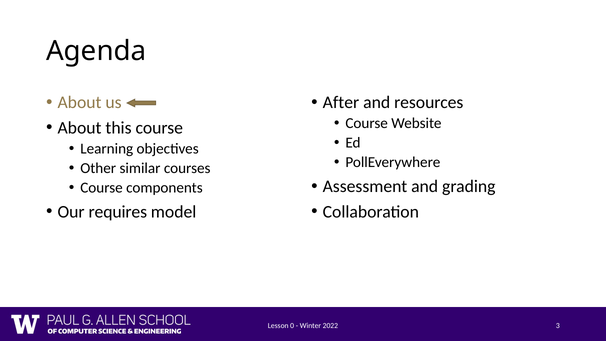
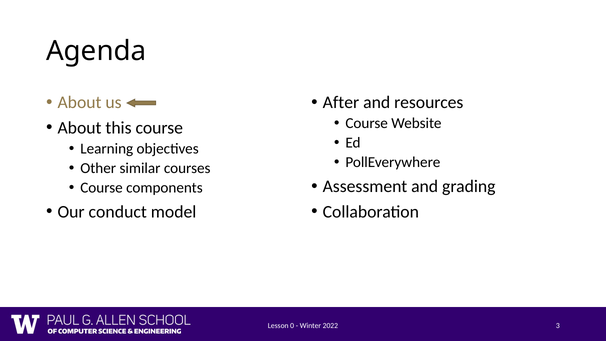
requires: requires -> conduct
